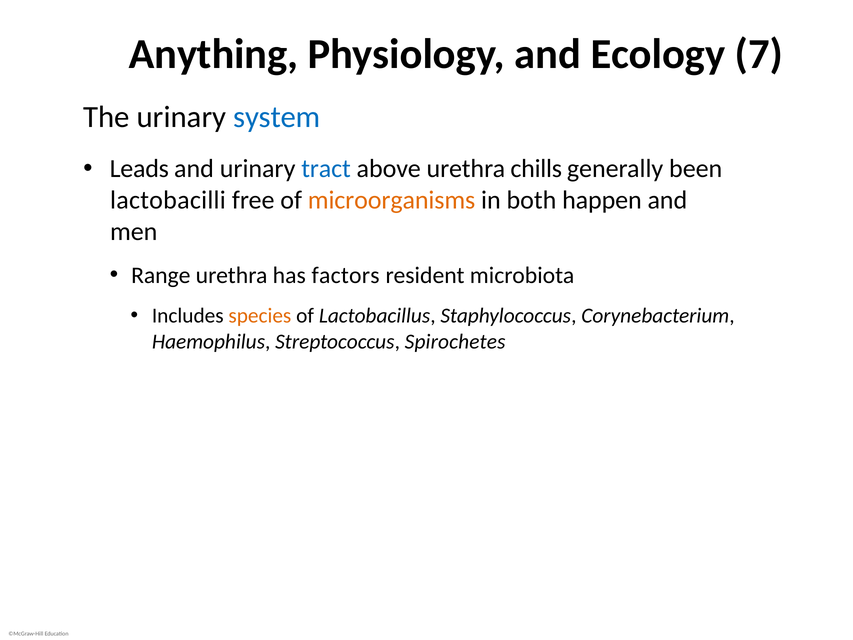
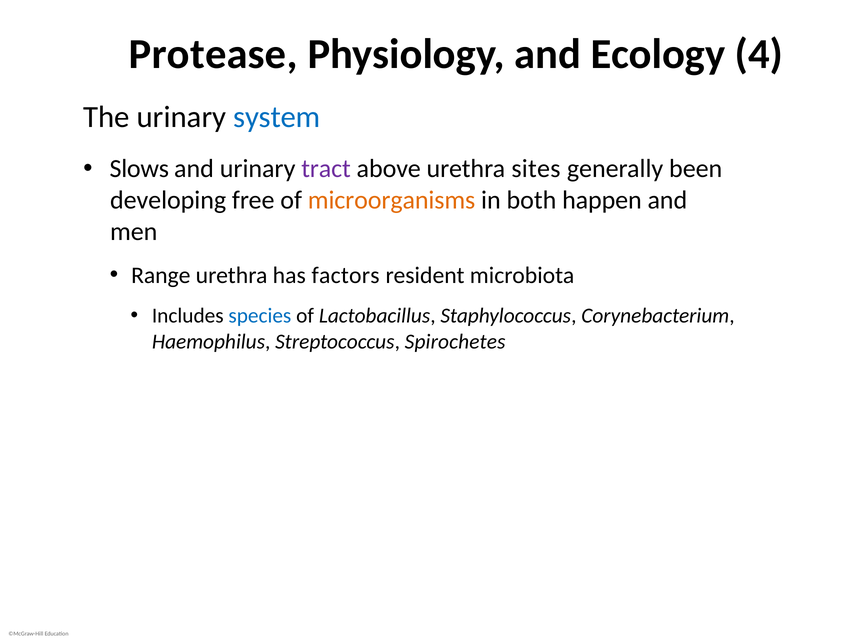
Anything: Anything -> Protease
7: 7 -> 4
Leads: Leads -> Slows
tract colour: blue -> purple
chills: chills -> sites
lactobacilli: lactobacilli -> developing
species colour: orange -> blue
